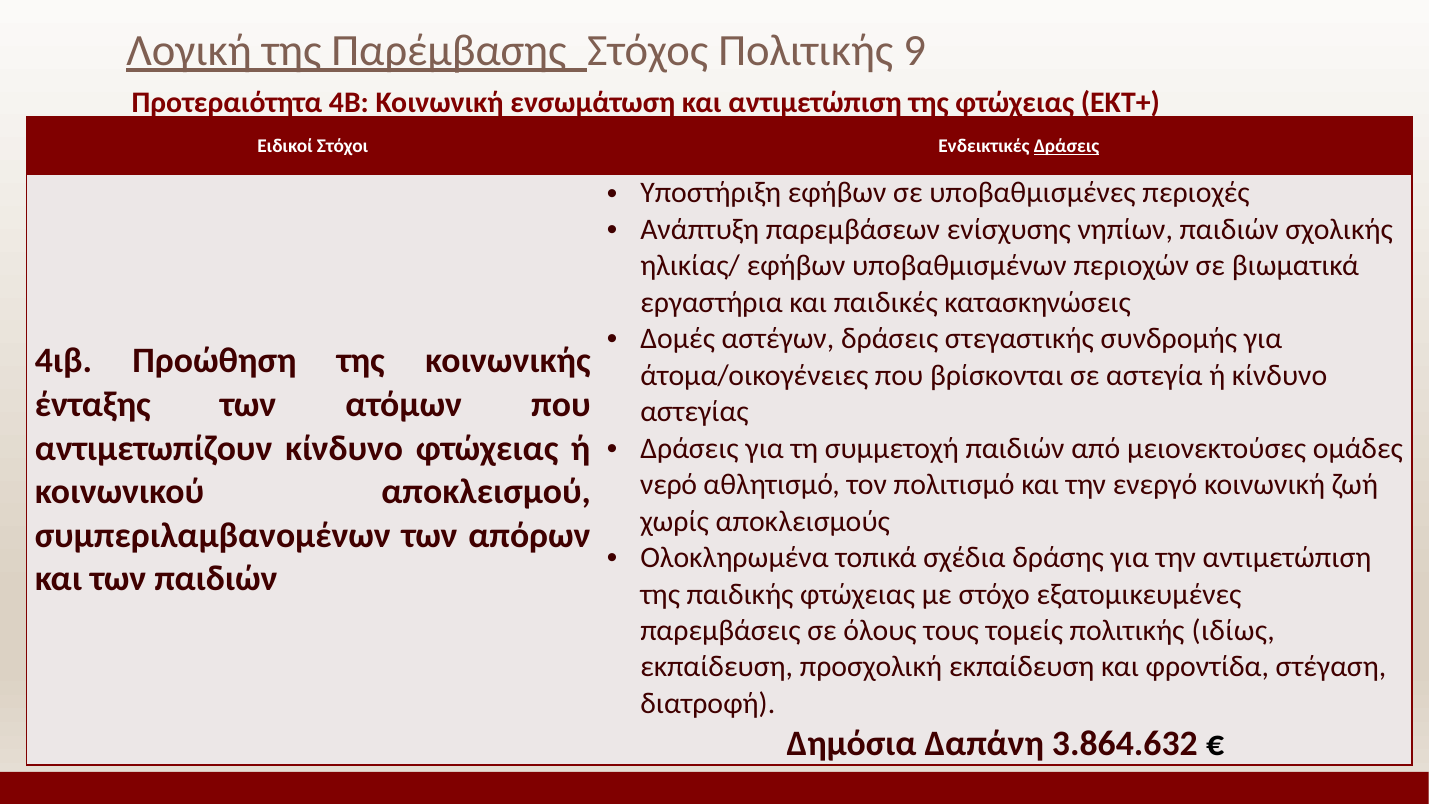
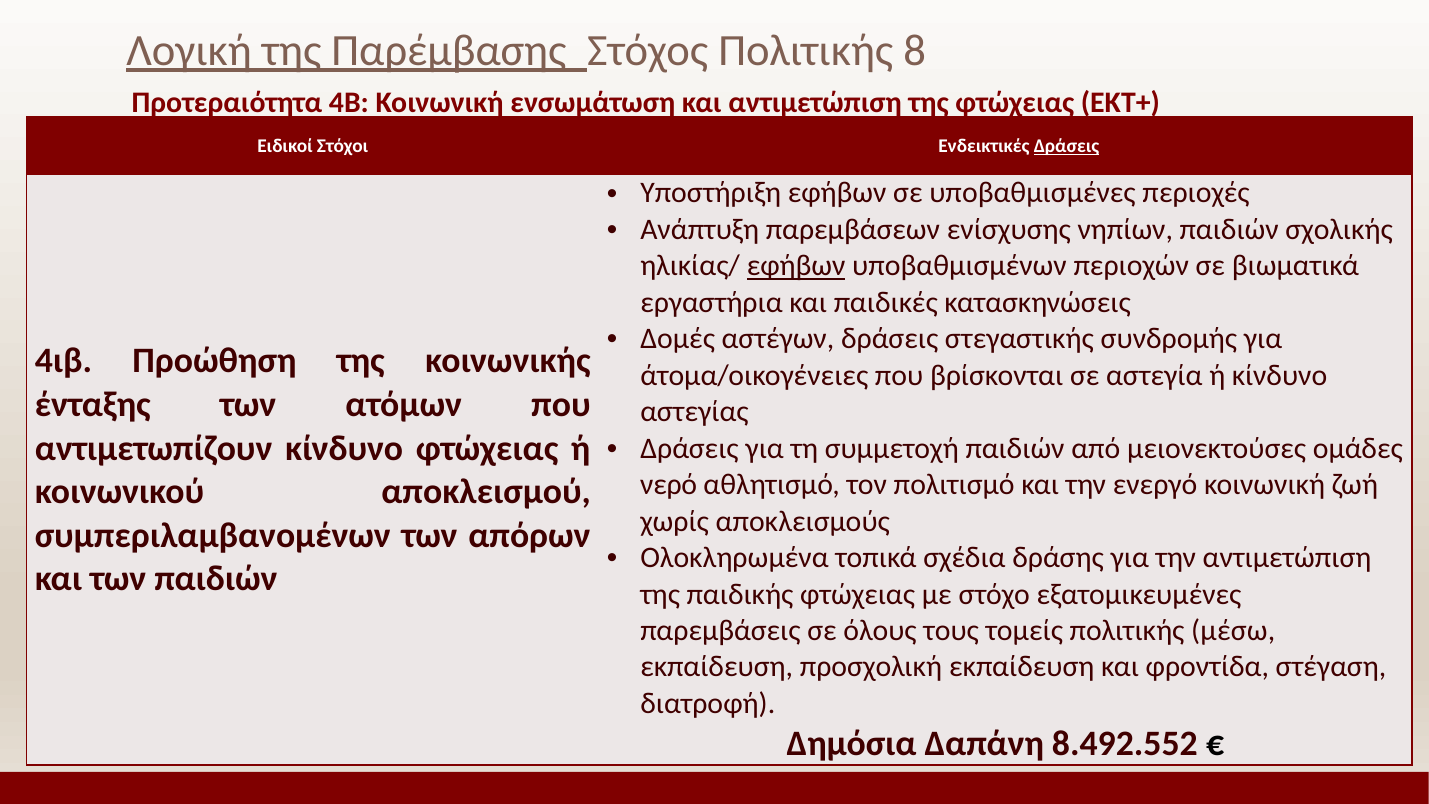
9: 9 -> 8
εφήβων at (796, 266) underline: none -> present
ιδίως: ιδίως -> μέσω
3.864.632: 3.864.632 -> 8.492.552
